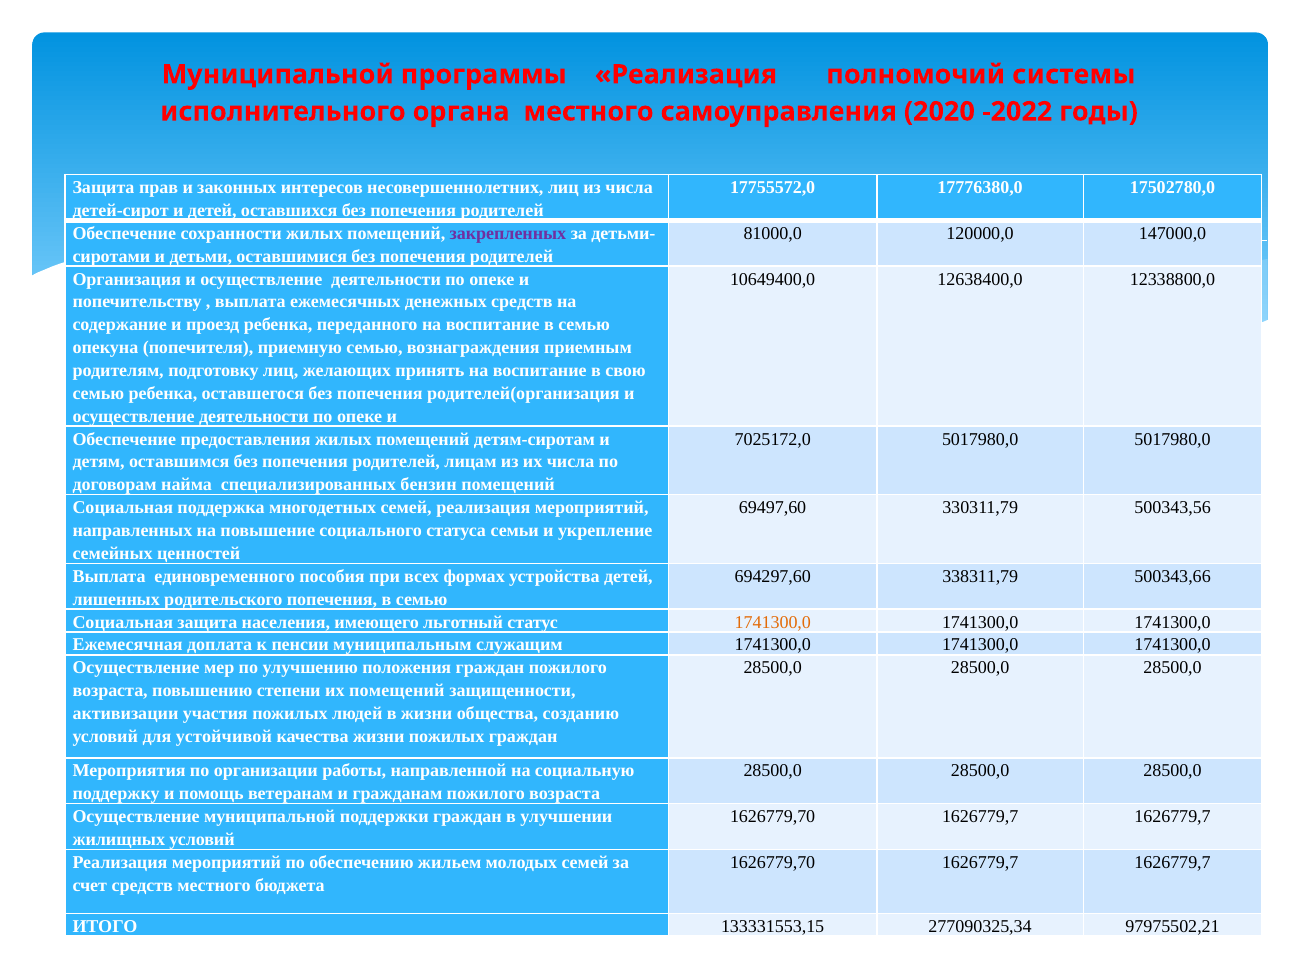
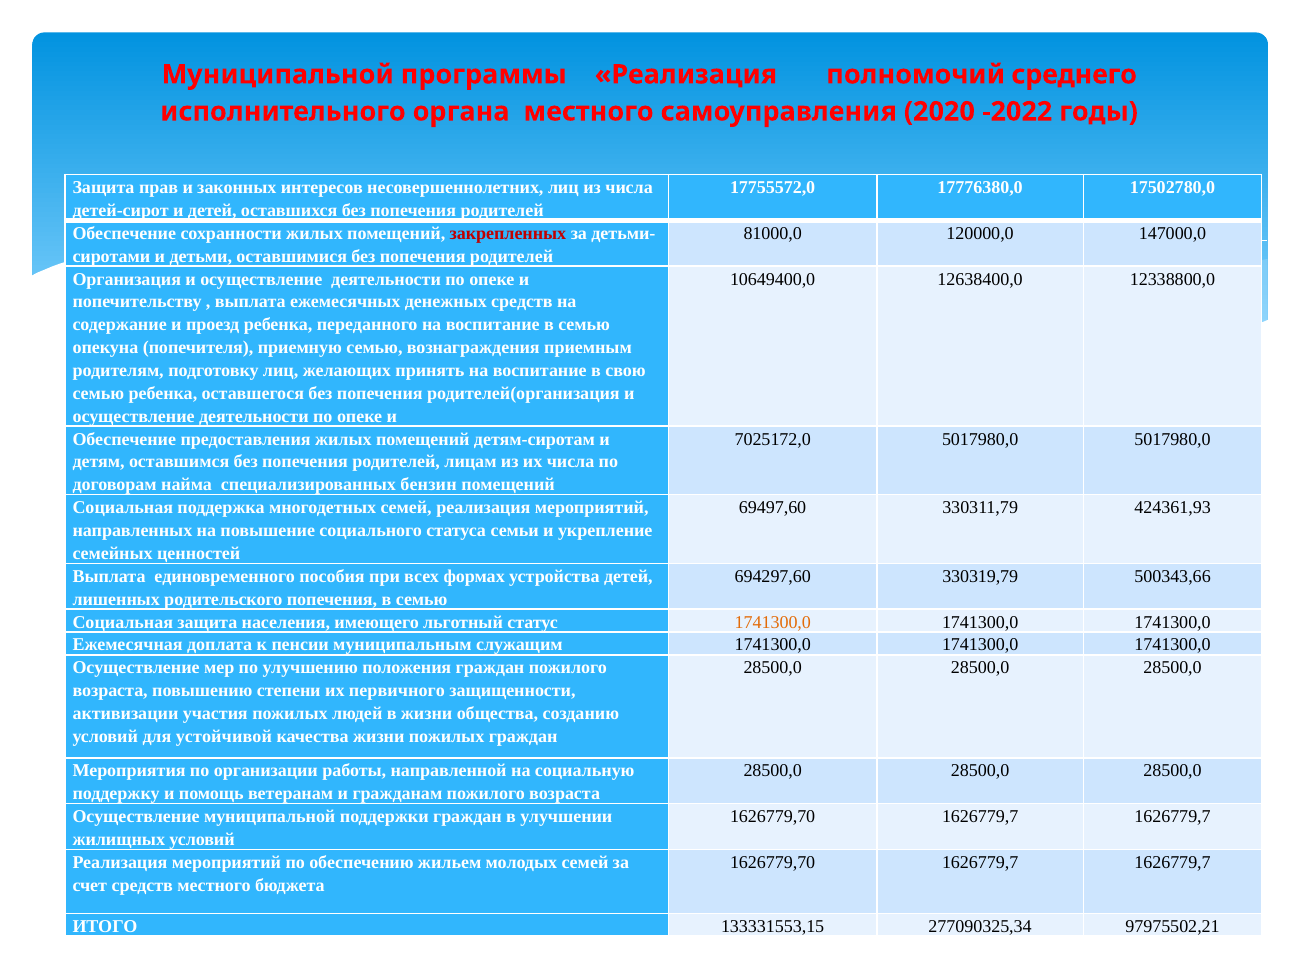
системы: системы -> среднего
закрепленных colour: purple -> red
500343,56: 500343,56 -> 424361,93
338311,79: 338311,79 -> 330319,79
их помещений: помещений -> первичного
